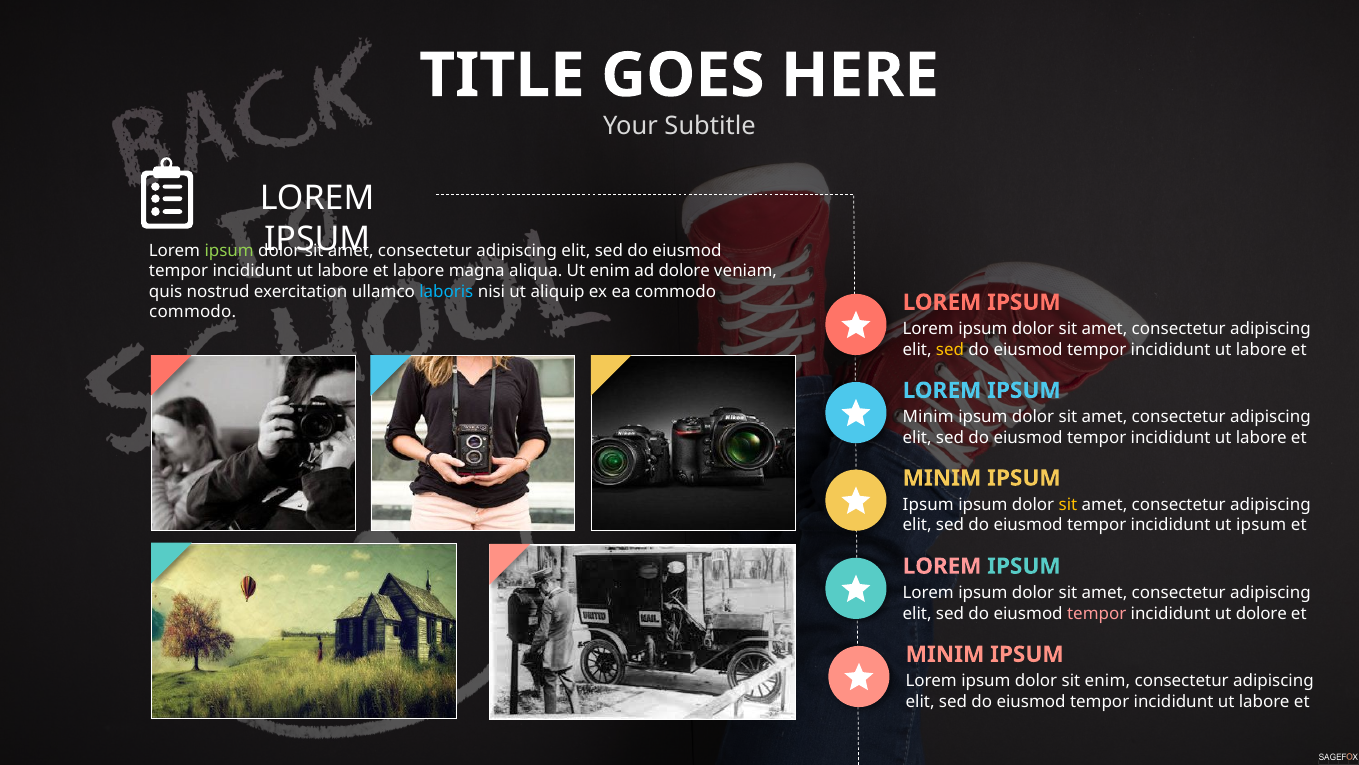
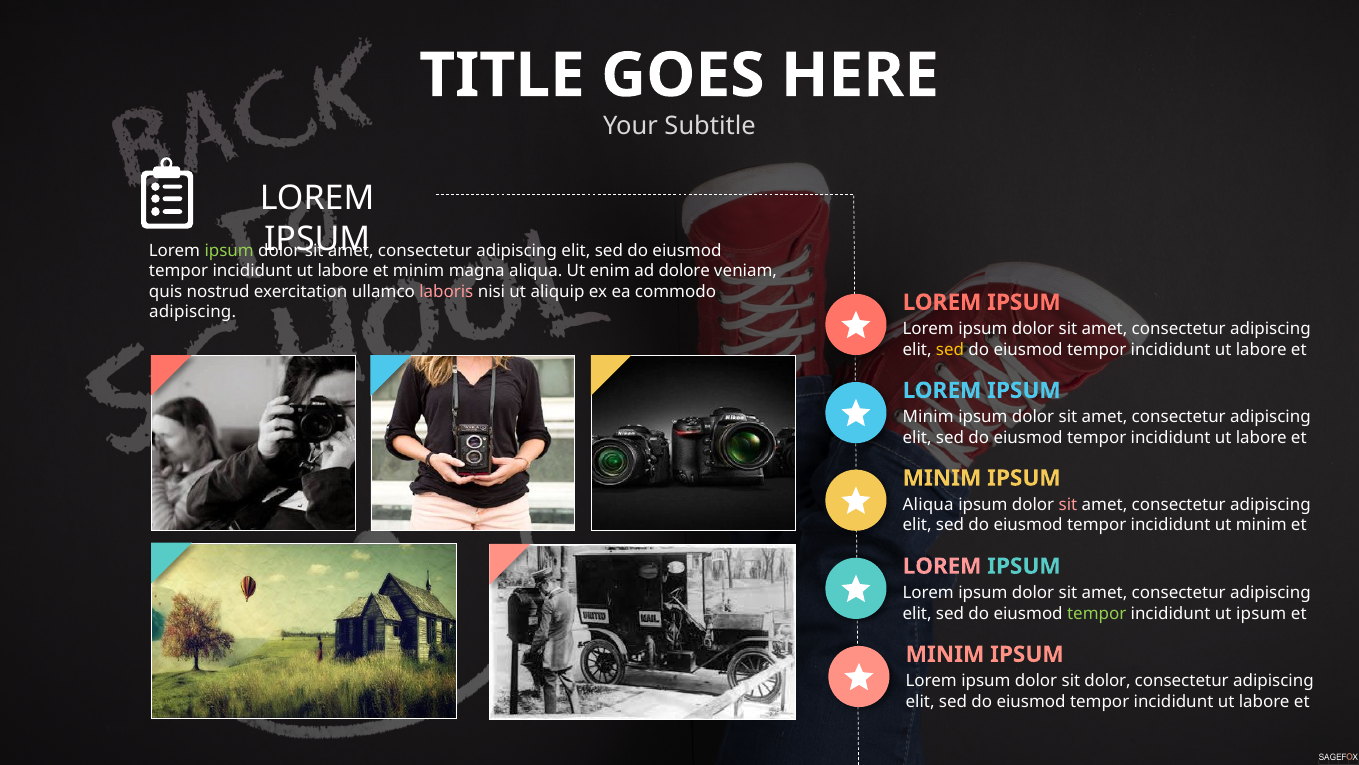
labore at (419, 271): labore -> minim
laboris colour: light blue -> pink
commodo at (193, 312): commodo -> adipiscing
Ipsum at (928, 505): Ipsum -> Aliqua
sit at (1068, 505) colour: yellow -> pink
ut ipsum: ipsum -> minim
tempor at (1097, 613) colour: pink -> light green
ut dolore: dolore -> ipsum
sit enim: enim -> dolor
